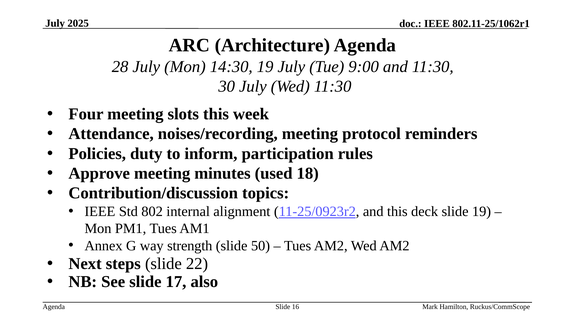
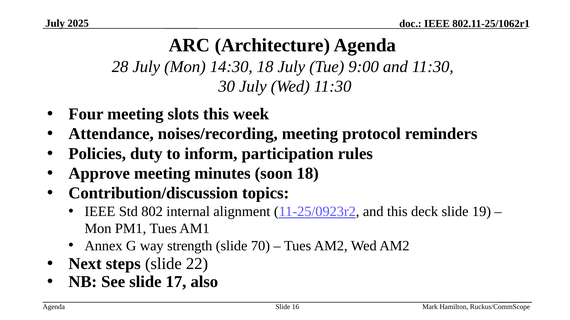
14:30 19: 19 -> 18
used: used -> soon
50: 50 -> 70
